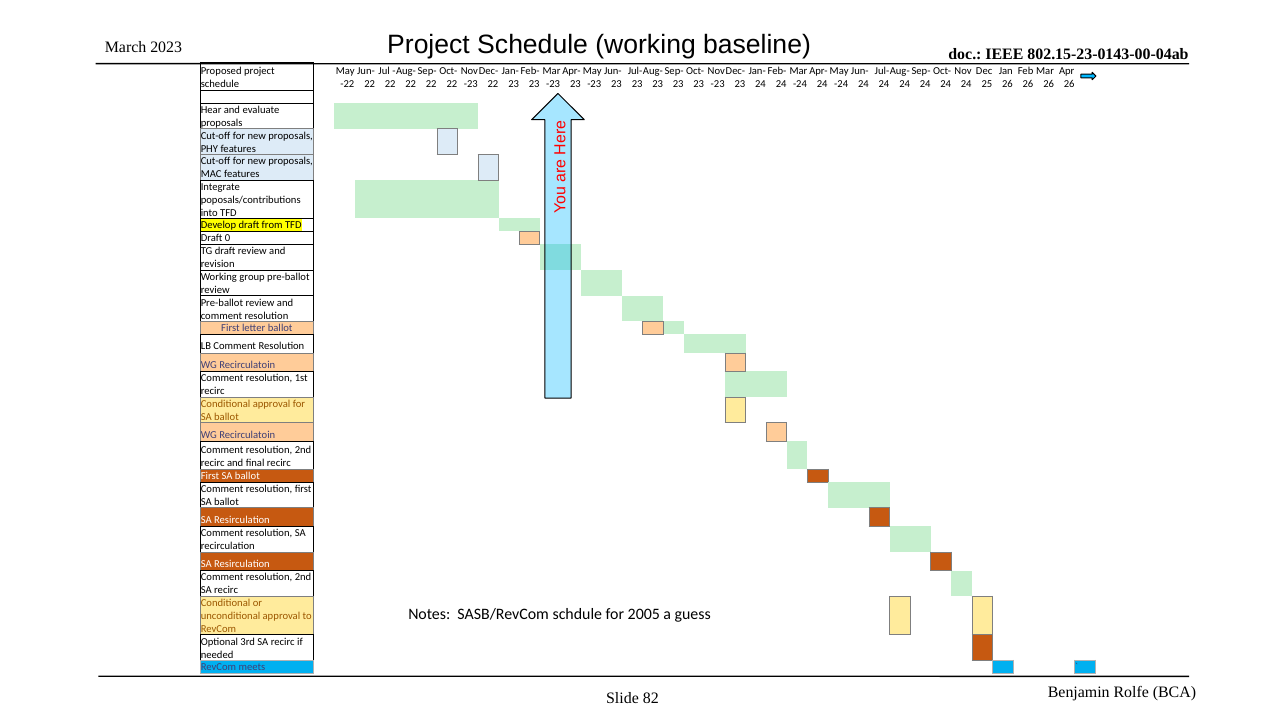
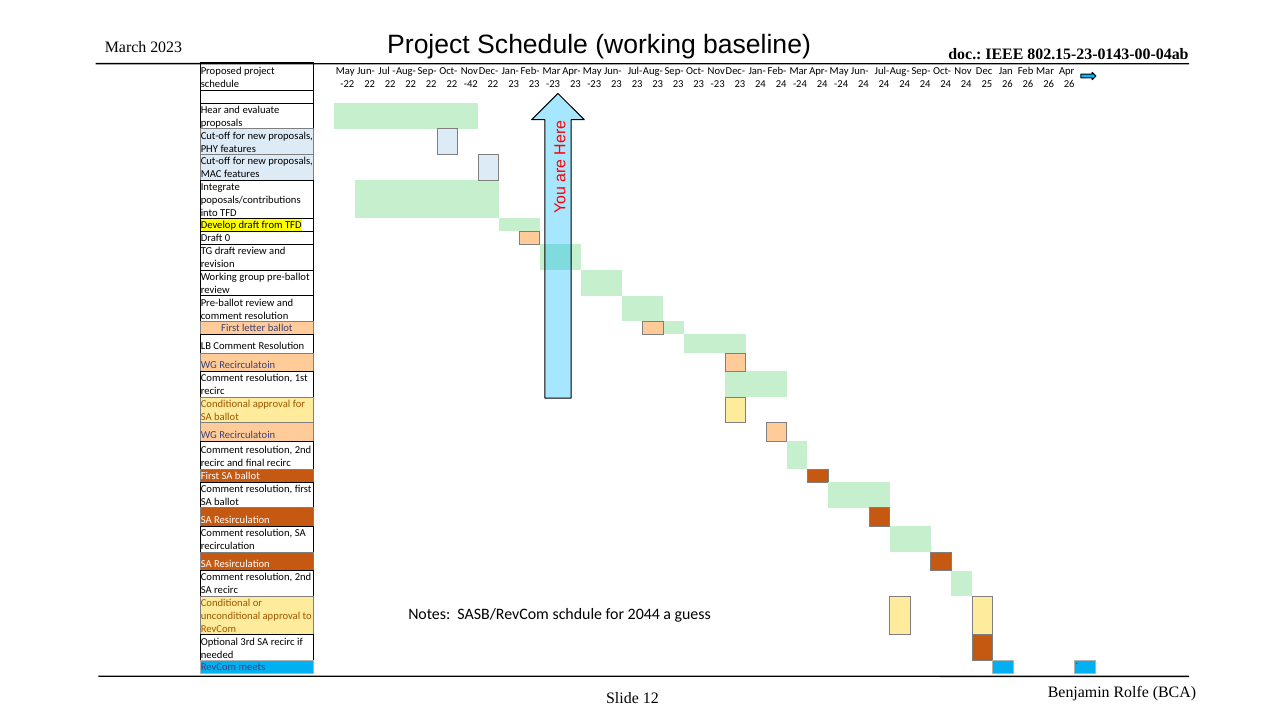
-23 at (471, 84): -23 -> -42
2005: 2005 -> 2044
82: 82 -> 12
